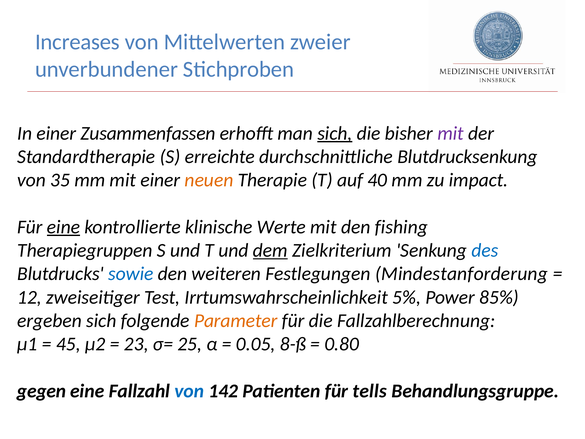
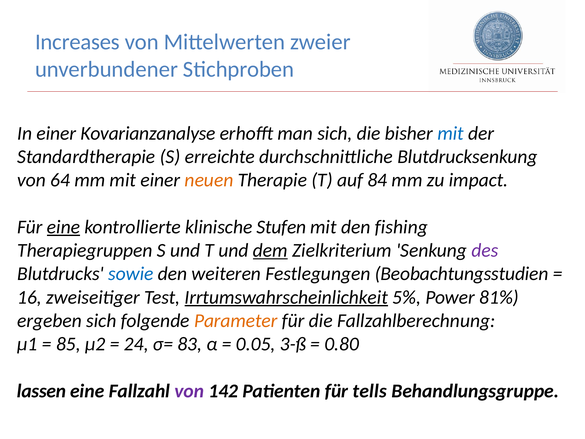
Zusammenfassen: Zusammenfassen -> Kovarianzanalyse
sich at (335, 133) underline: present -> none
mit at (451, 133) colour: purple -> blue
35: 35 -> 64
40: 40 -> 84
Werte: Werte -> Stufen
des colour: blue -> purple
Mindestanforderung: Mindestanforderung -> Beobachtungsstudien
12: 12 -> 16
Irrtumswahrscheinlichkeit underline: none -> present
85%: 85% -> 81%
45: 45 -> 85
23: 23 -> 24
25: 25 -> 83
8-ß: 8-ß -> 3-ß
gegen: gegen -> lassen
von at (189, 391) colour: blue -> purple
